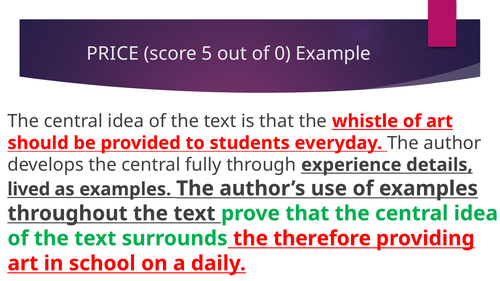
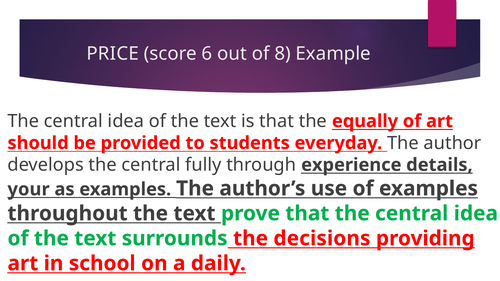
5: 5 -> 6
0: 0 -> 8
whistle: whistle -> equally
lived: lived -> your
therefore: therefore -> decisions
